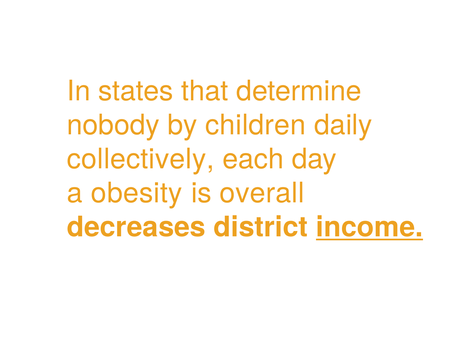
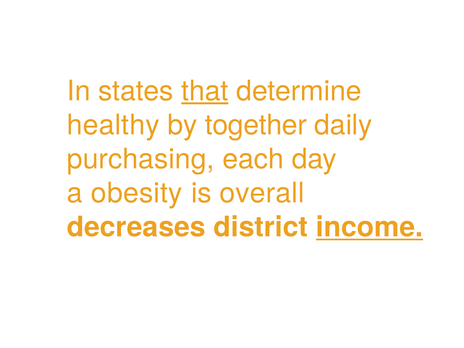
that underline: none -> present
nobody: nobody -> healthy
children: children -> together
collectively: collectively -> purchasing
